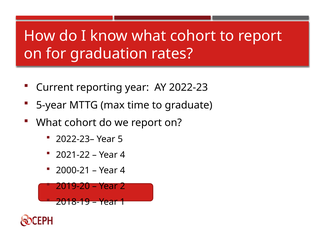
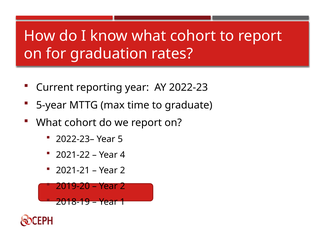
2000-21: 2000-21 -> 2021-21
4 at (123, 171): 4 -> 2
